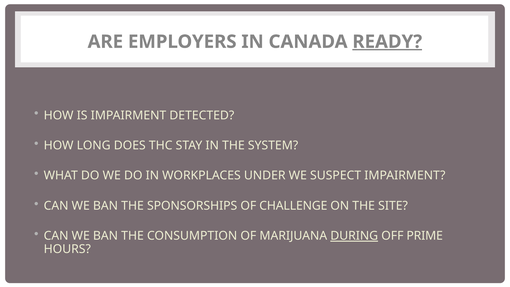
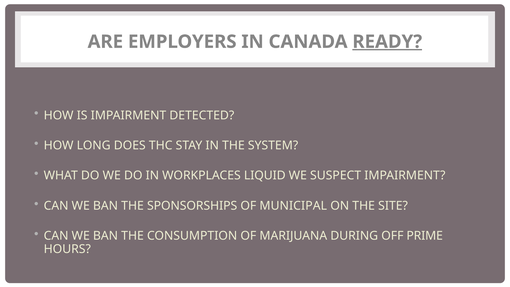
UNDER: UNDER -> LIQUID
CHALLENGE: CHALLENGE -> MUNICIPAL
DURING underline: present -> none
